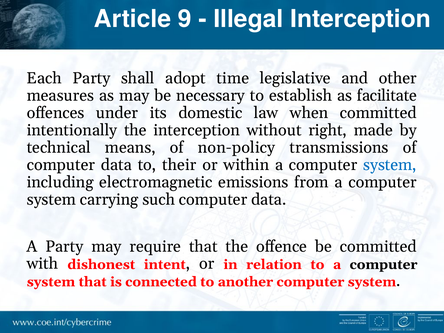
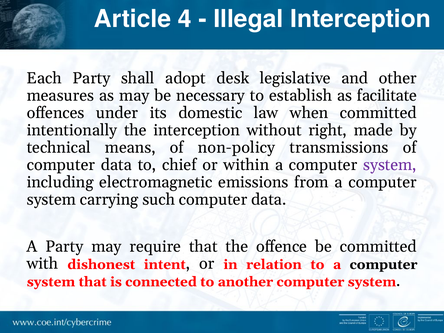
9: 9 -> 4
time: time -> desk
their: their -> chief
system at (390, 165) colour: blue -> purple
